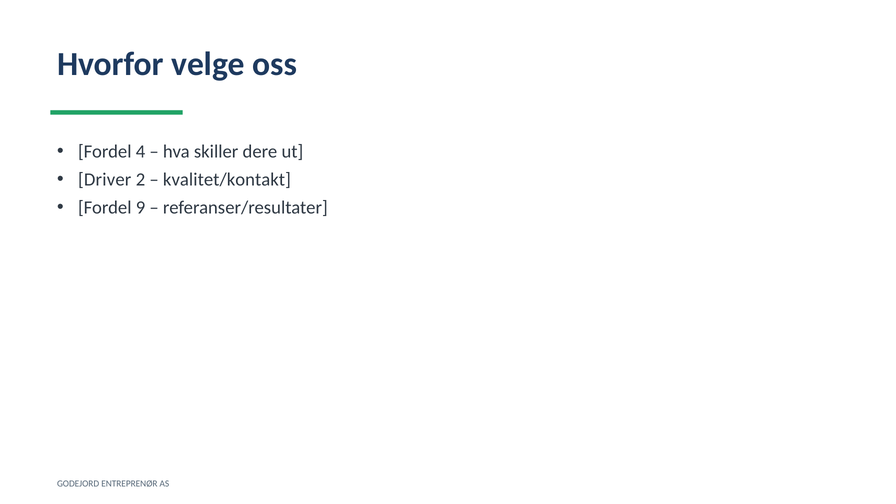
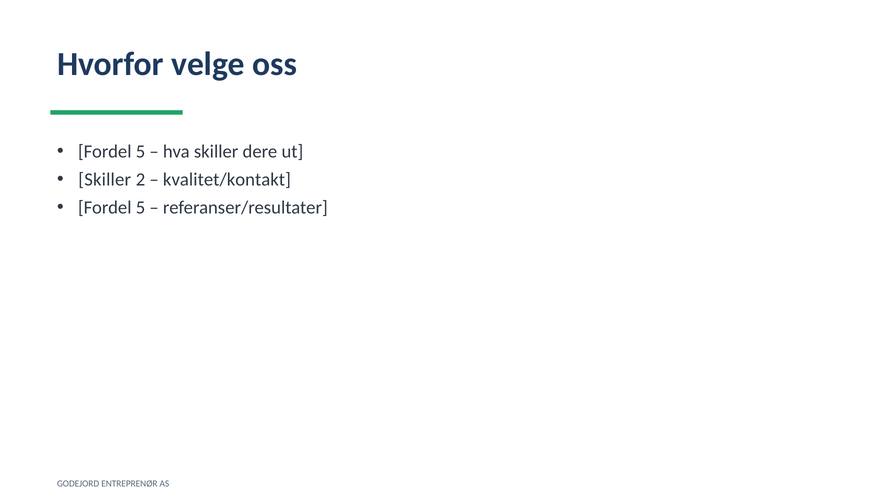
4 at (141, 152): 4 -> 5
Driver at (105, 180): Driver -> Skiller
9 at (141, 208): 9 -> 5
